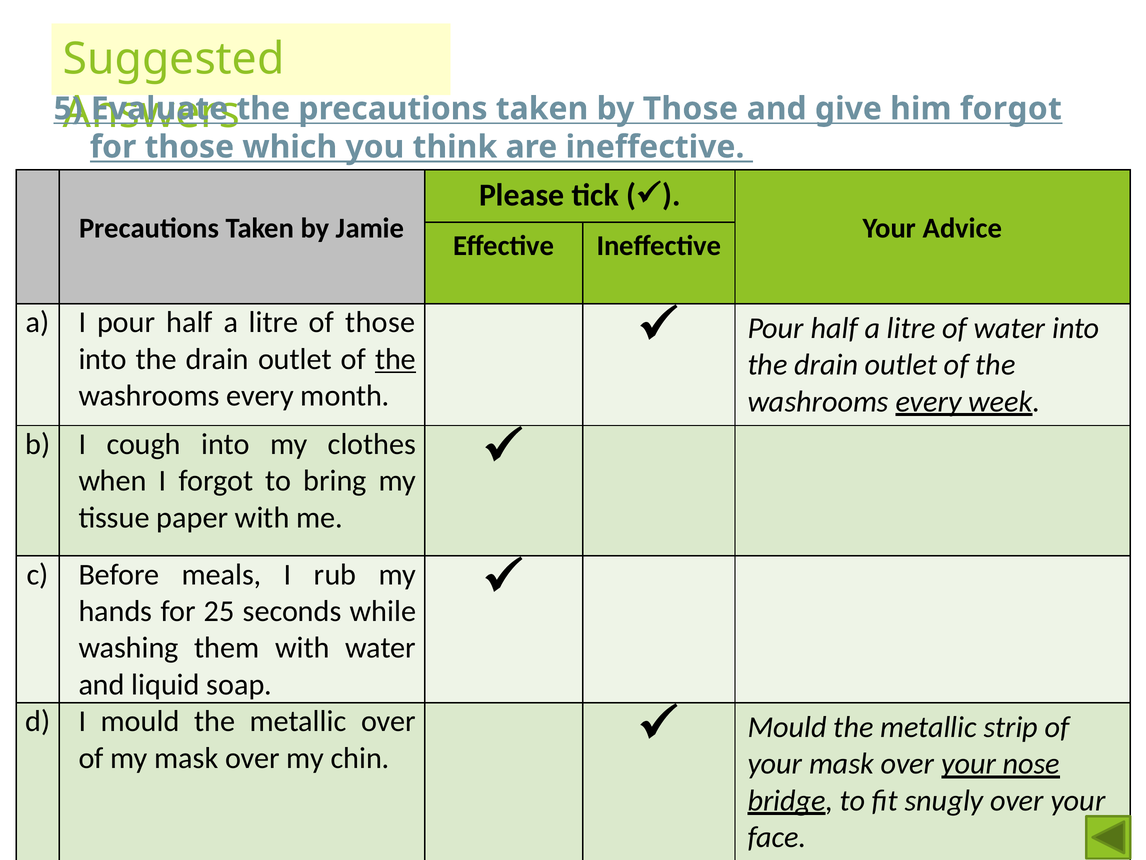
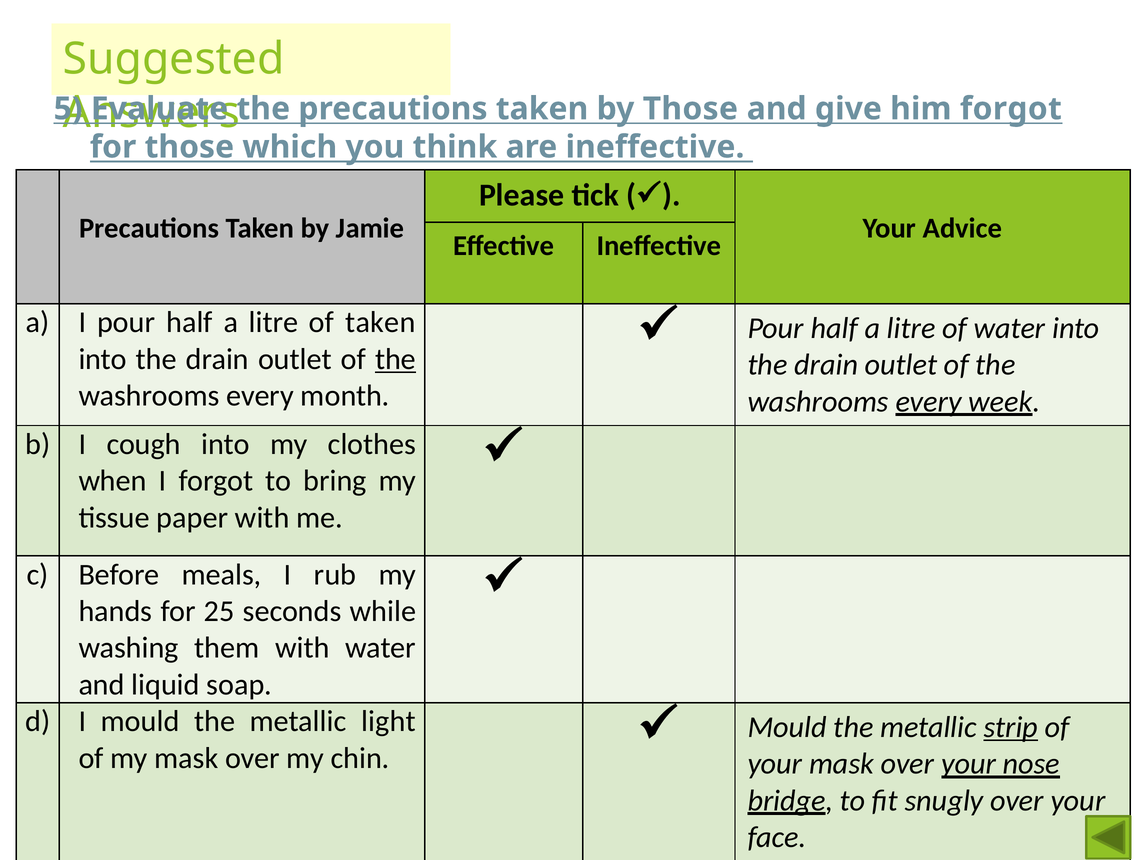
of those: those -> taken
strip underline: none -> present
metallic over: over -> light
